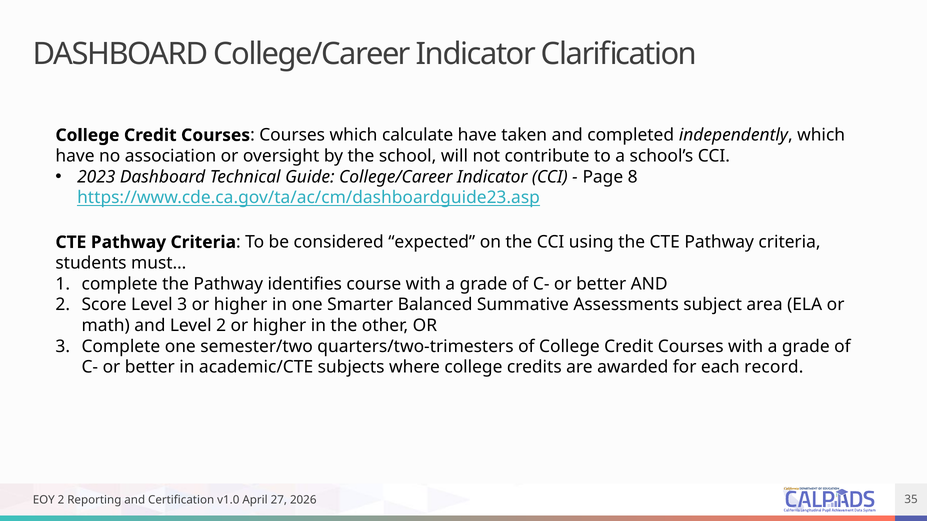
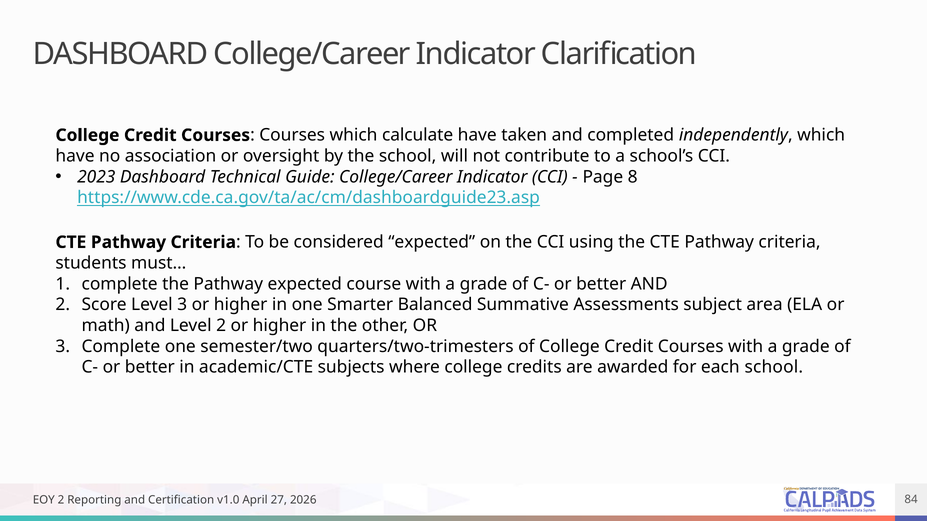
Pathway identifies: identifies -> expected
each record: record -> school
35: 35 -> 84
